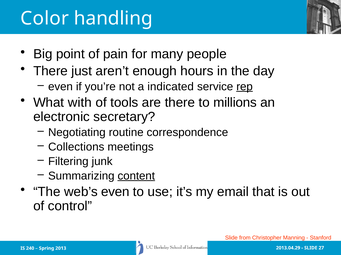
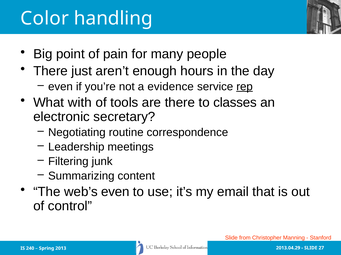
indicated: indicated -> evidence
millions: millions -> classes
Collections: Collections -> Leadership
content underline: present -> none
